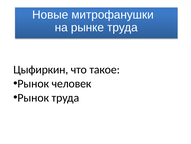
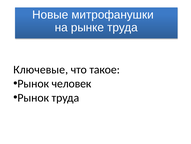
Цыфиркин: Цыфиркин -> Ключевые
